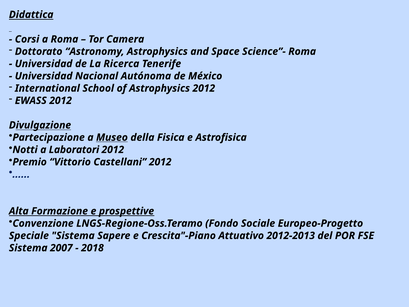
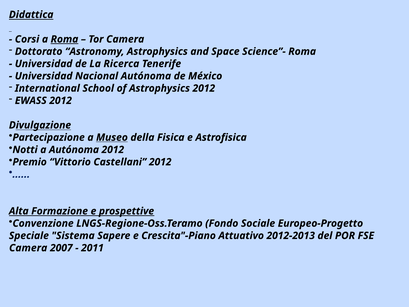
Roma at (64, 39) underline: none -> present
a Laboratori: Laboratori -> Autónoma
Sistema at (28, 248): Sistema -> Camera
2018: 2018 -> 2011
